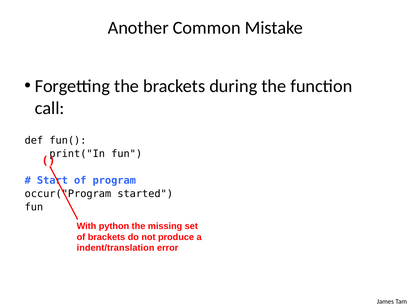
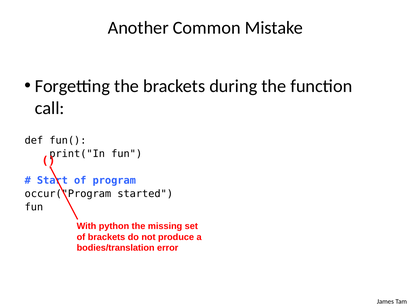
indent/translation: indent/translation -> bodies/translation
